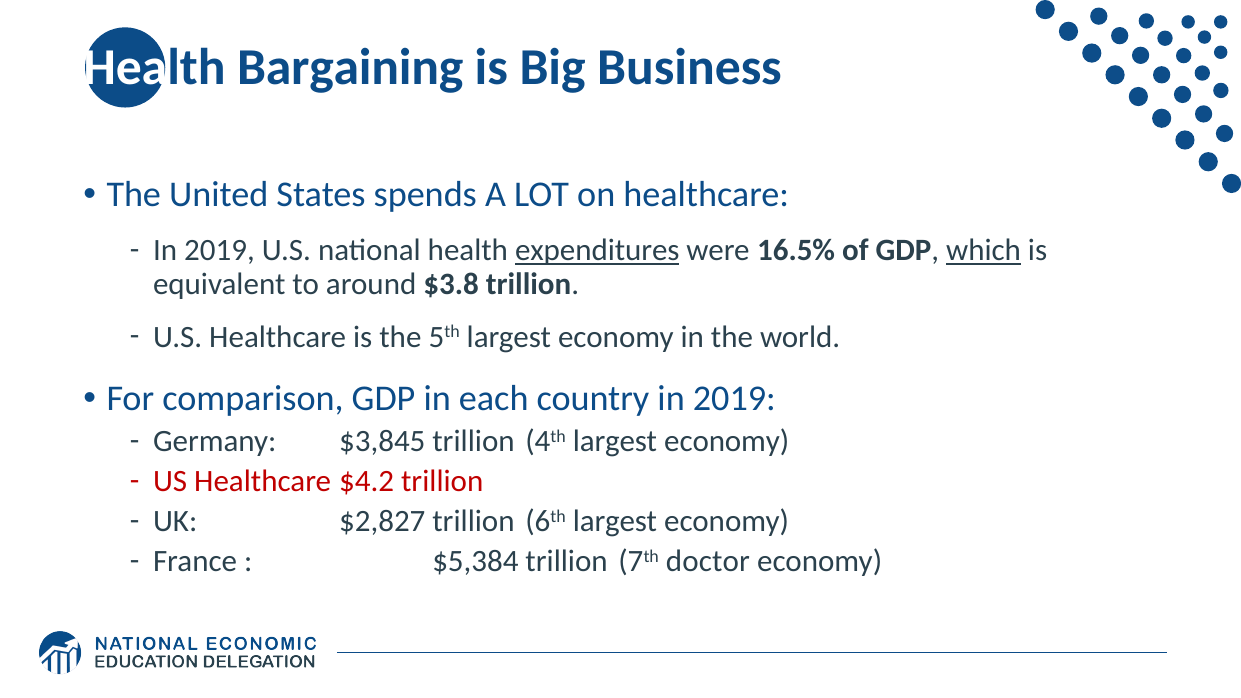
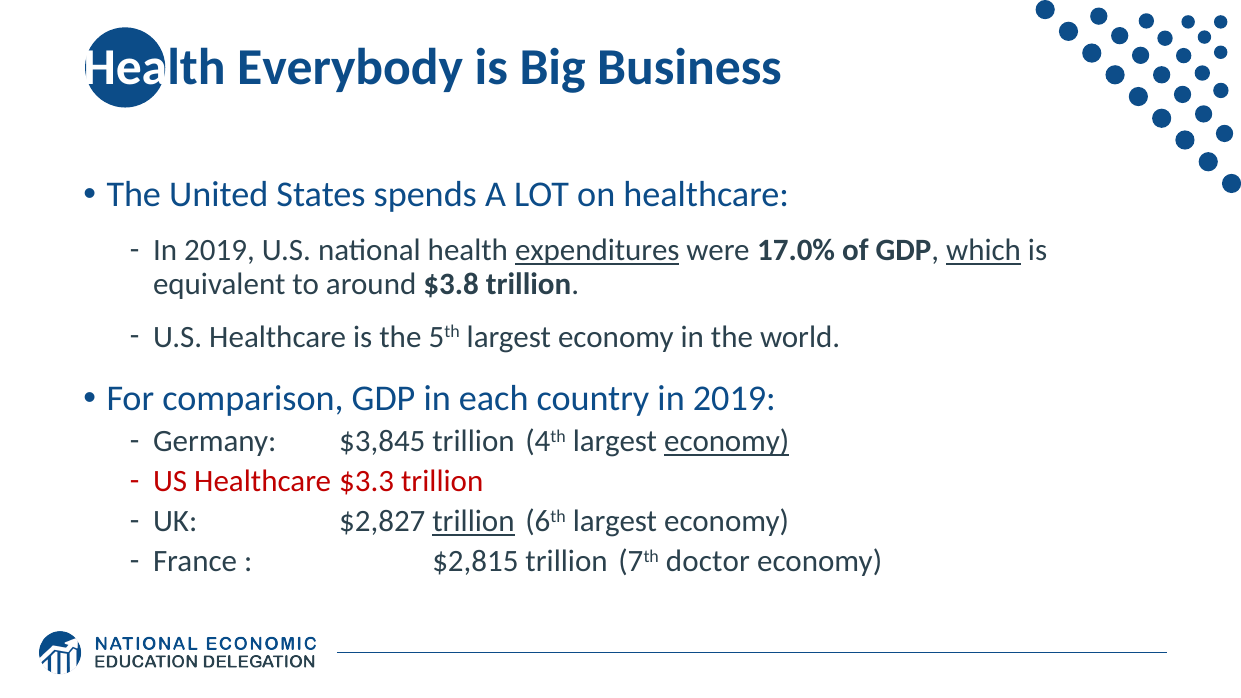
Bargaining: Bargaining -> Everybody
16.5%: 16.5% -> 17.0%
economy at (727, 442) underline: none -> present
$4.2: $4.2 -> $3.3
trillion at (474, 522) underline: none -> present
$5,384: $5,384 -> $2,815
